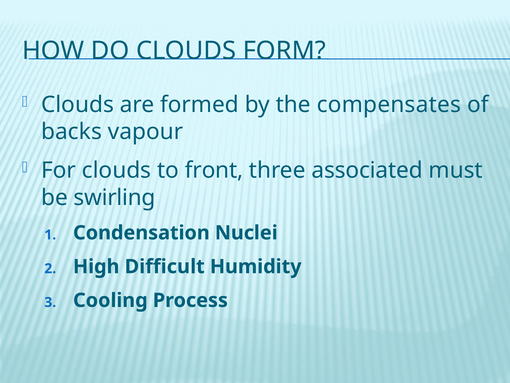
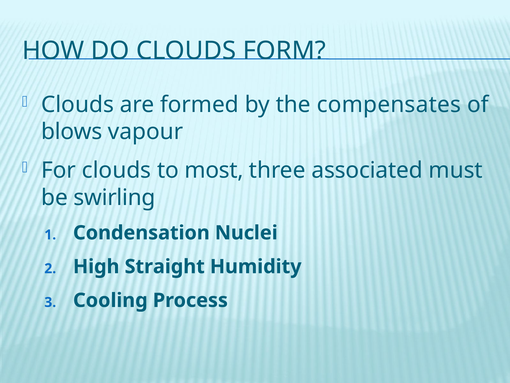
backs: backs -> blows
front: front -> most
Difficult: Difficult -> Straight
